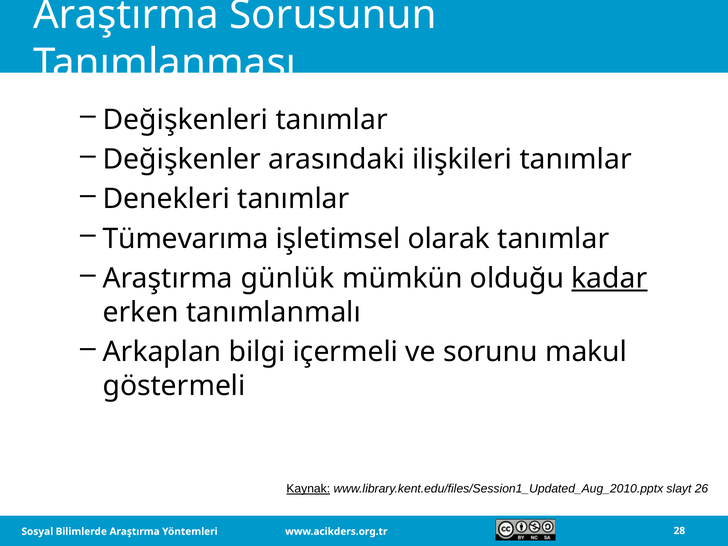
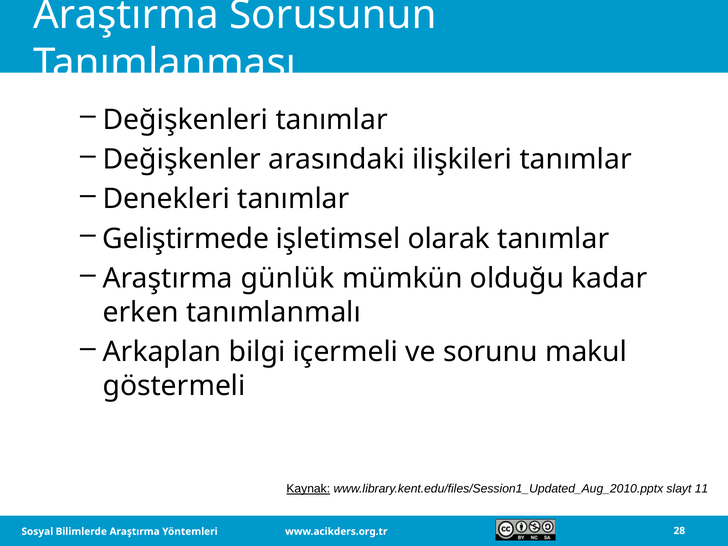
Tümevarıma: Tümevarıma -> Geliştirmede
kadar underline: present -> none
26: 26 -> 11
